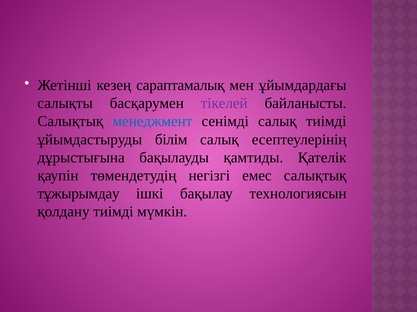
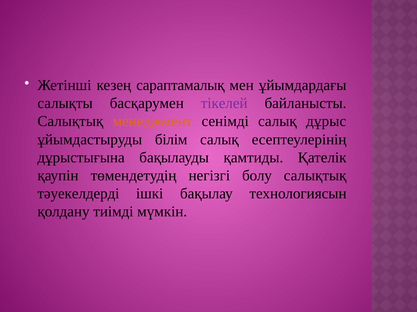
менеджмент colour: blue -> orange
салық тиімді: тиімді -> дұрыс
емес: емес -> болу
тұжырымдау: тұжырымдау -> тәуекелдерді
